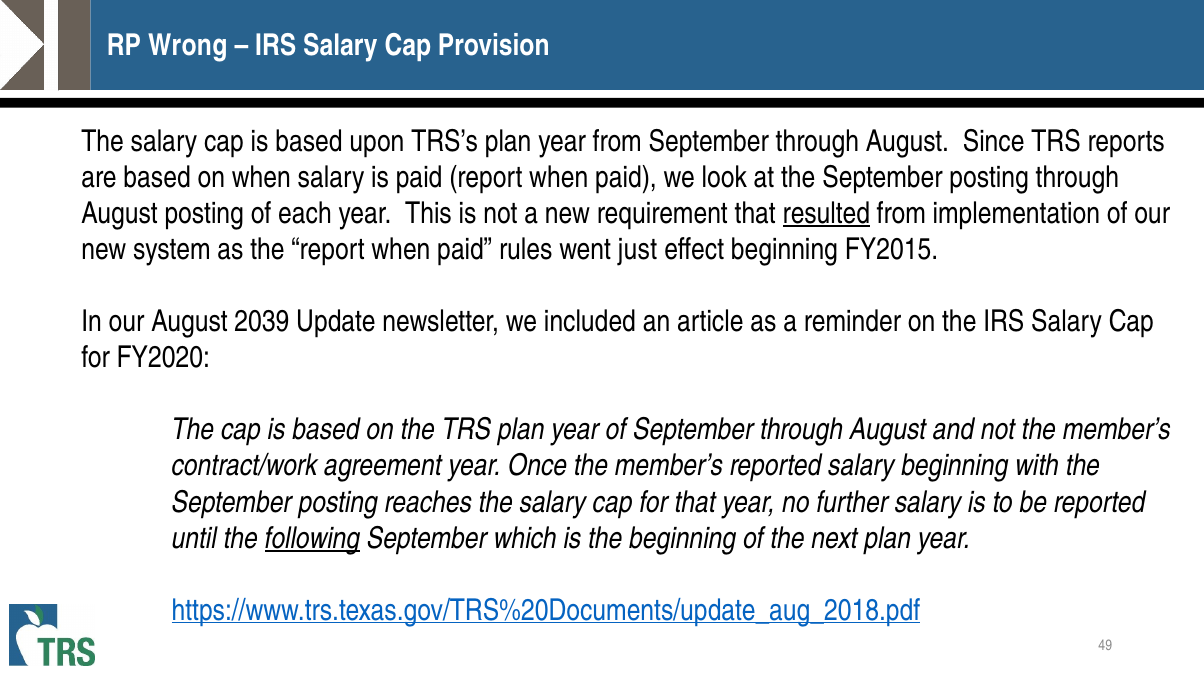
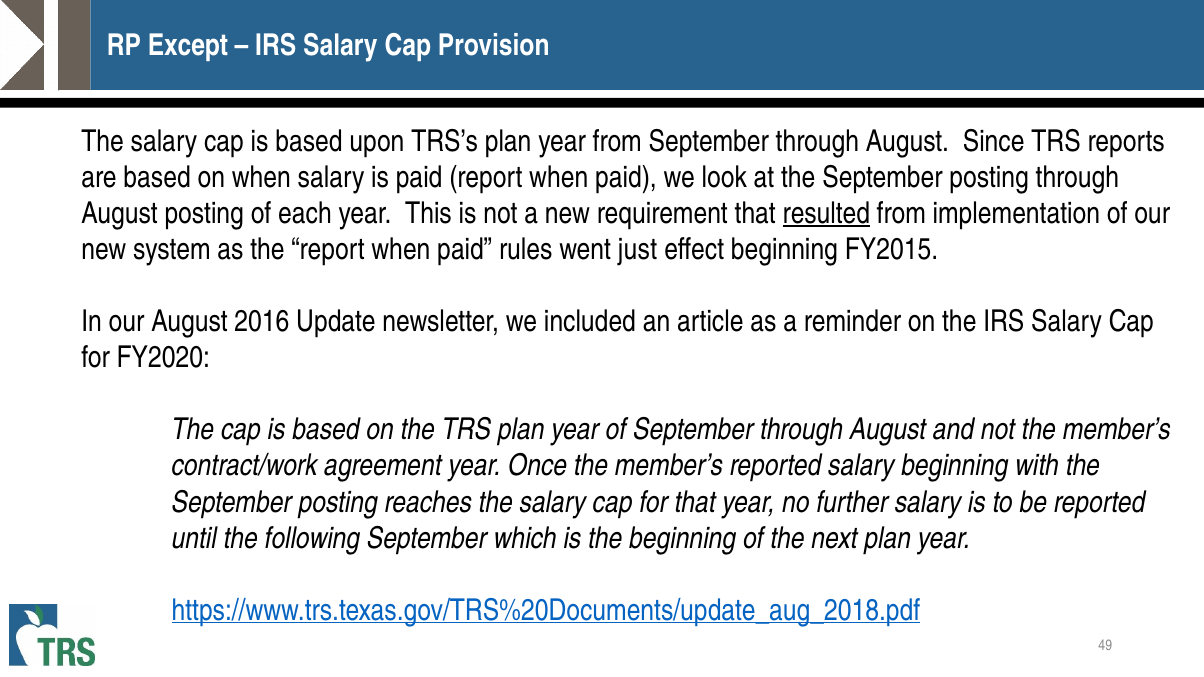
Wrong: Wrong -> Except
2039: 2039 -> 2016
following underline: present -> none
